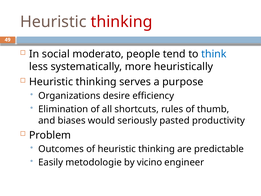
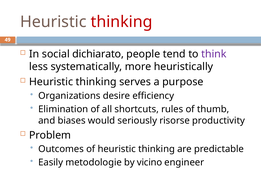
moderato: moderato -> dichiarato
think colour: blue -> purple
pasted: pasted -> risorse
